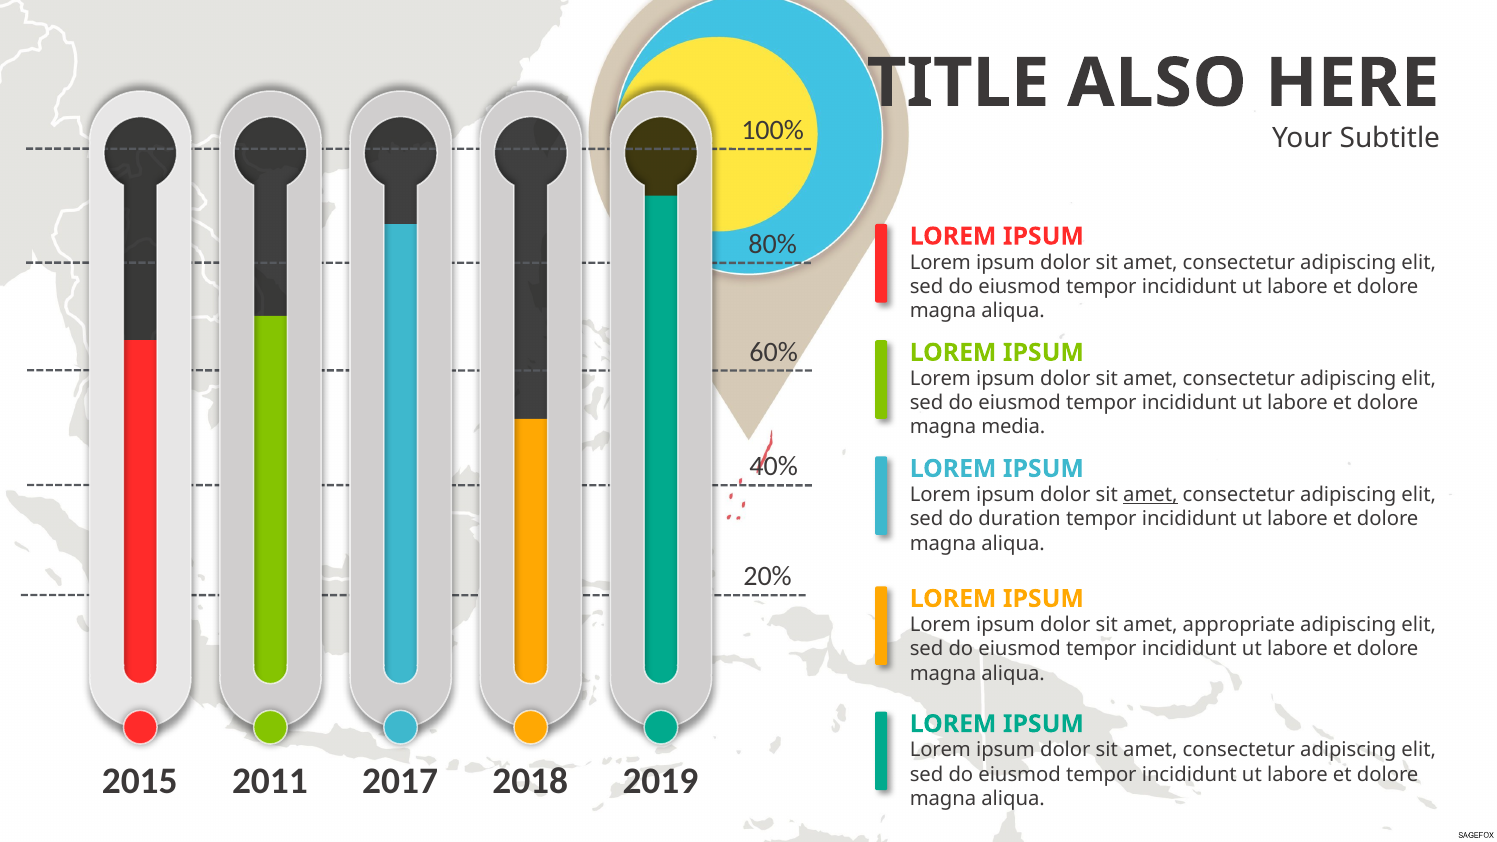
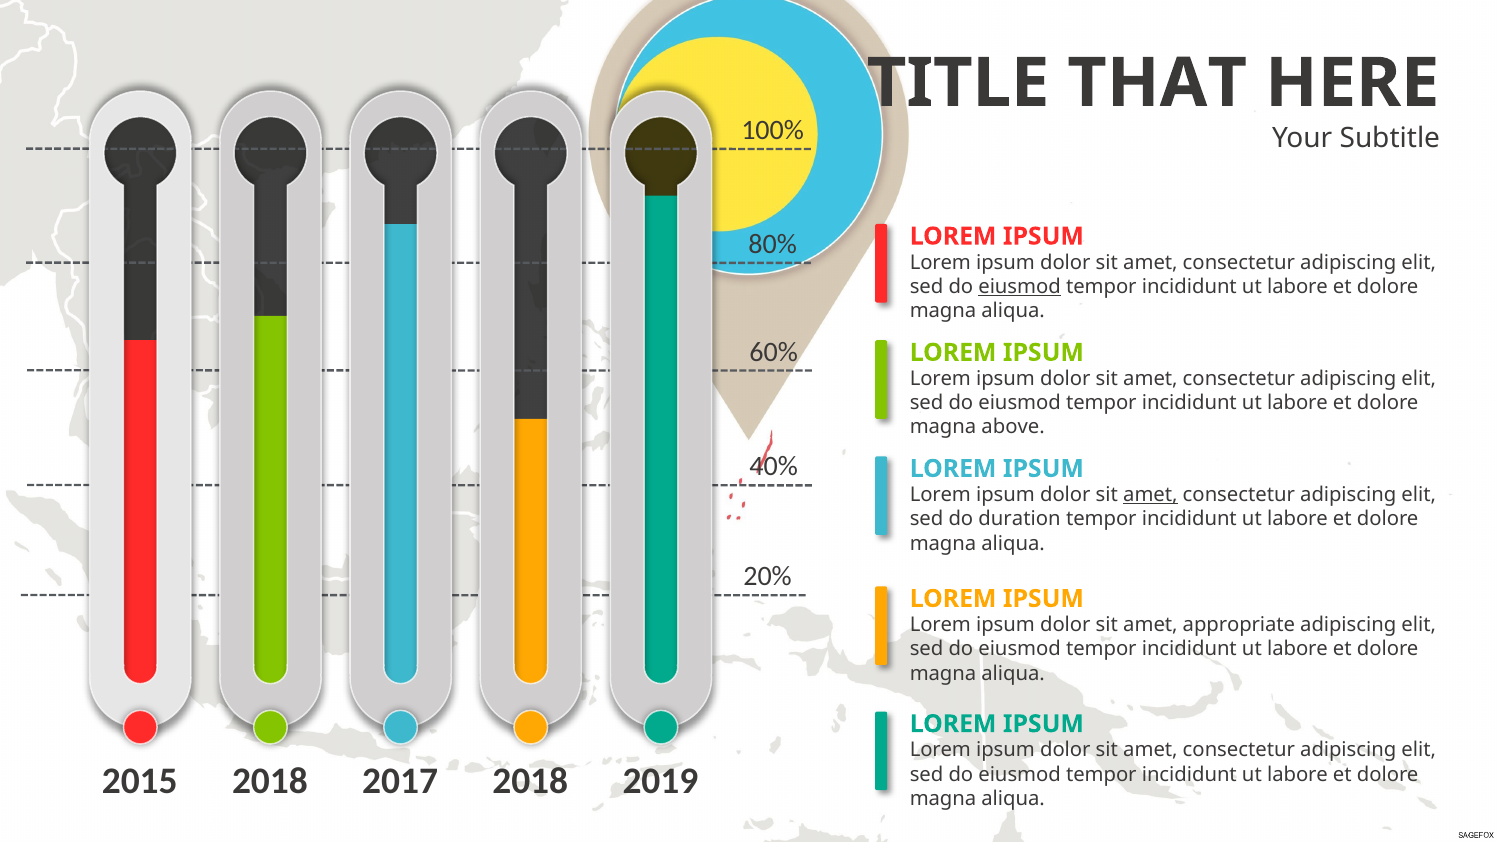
ALSO: ALSO -> THAT
eiusmod at (1020, 287) underline: none -> present
media: media -> above
2015 2011: 2011 -> 2018
